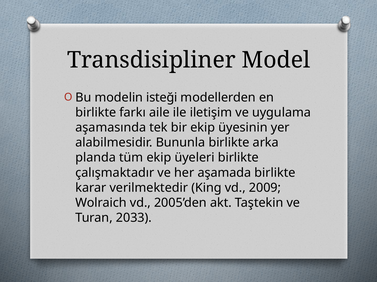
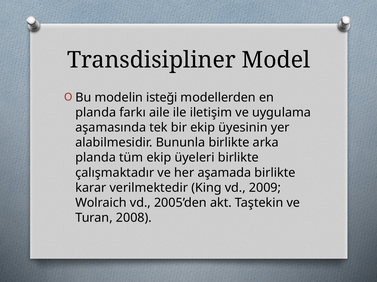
birlikte at (96, 113): birlikte -> planda
2033: 2033 -> 2008
